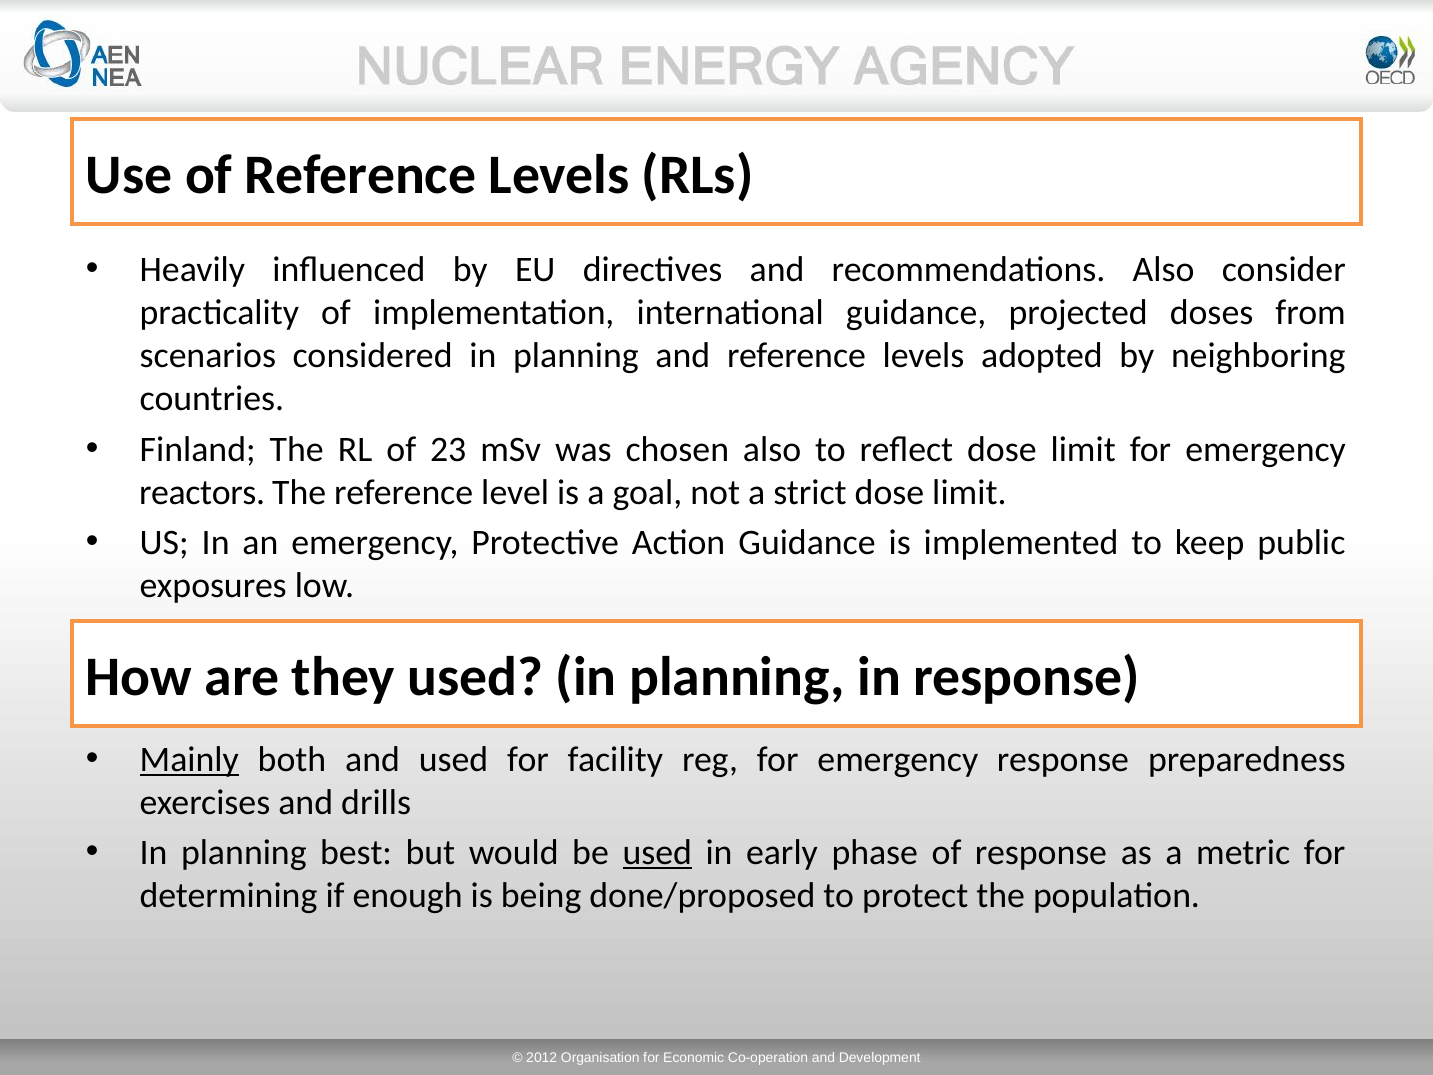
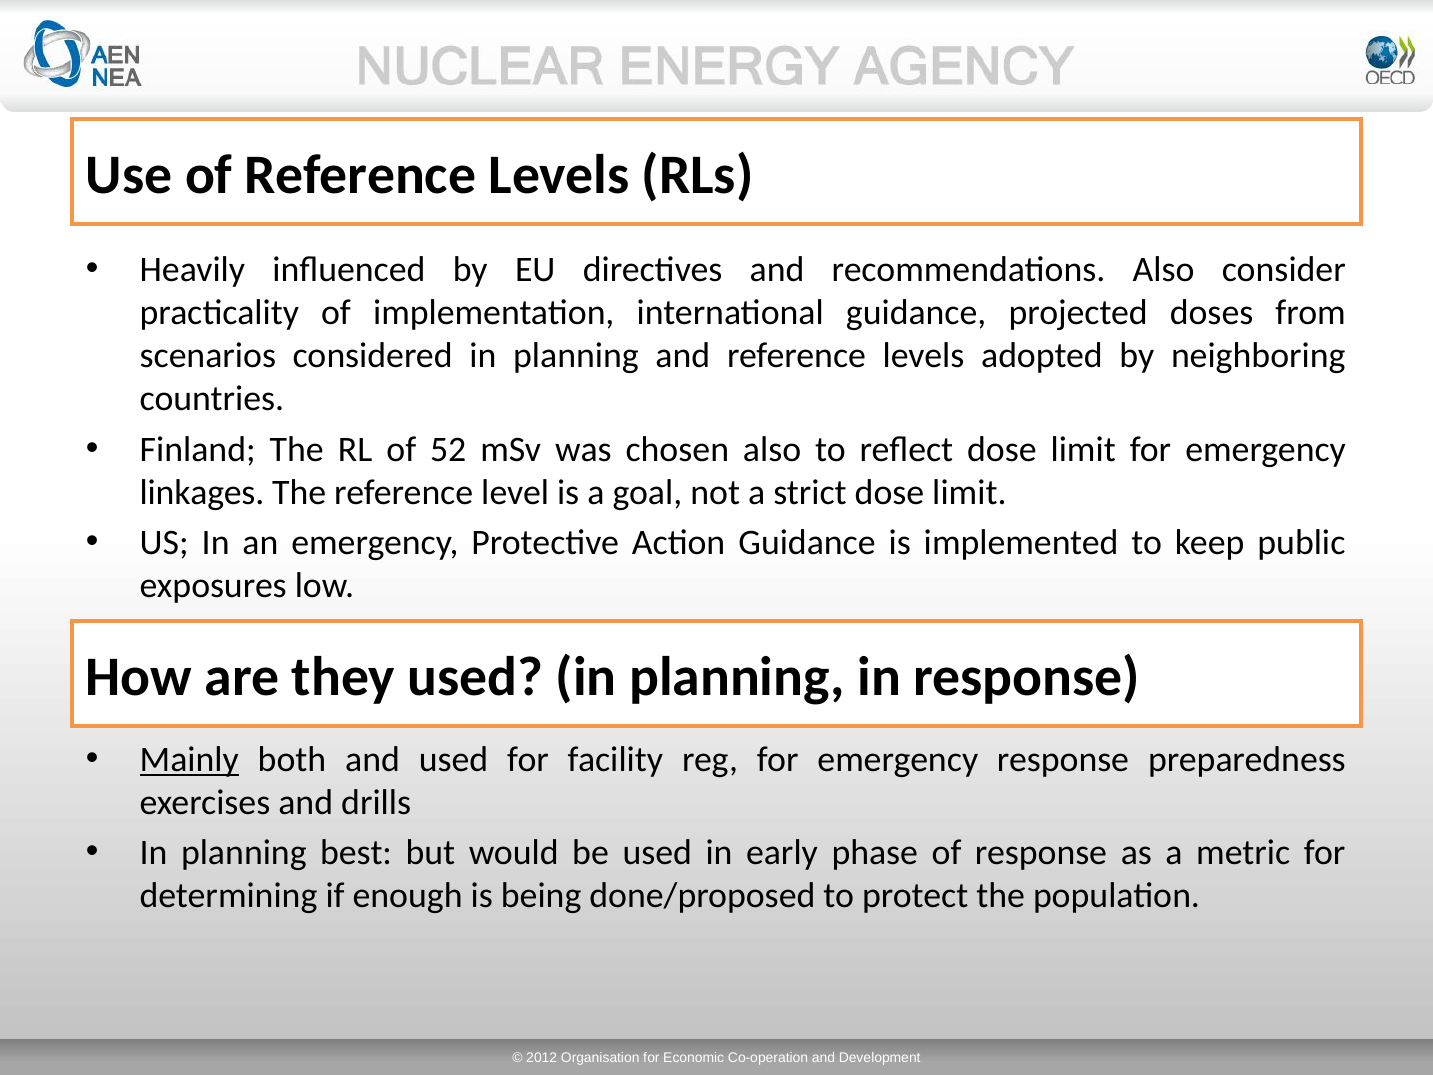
23: 23 -> 52
reactors: reactors -> linkages
used at (657, 853) underline: present -> none
